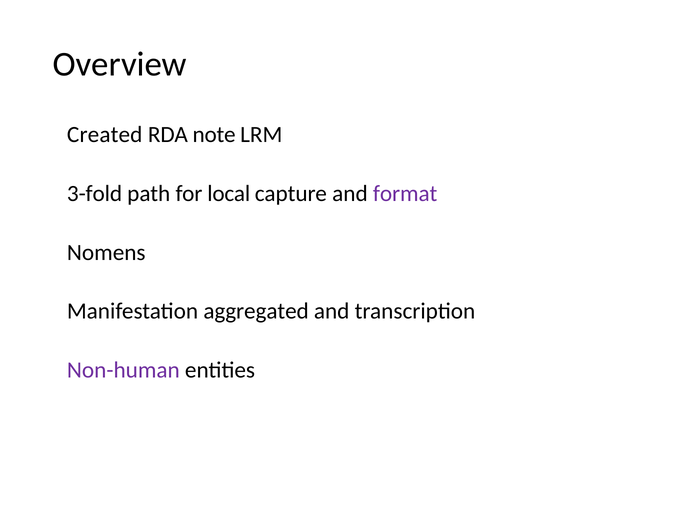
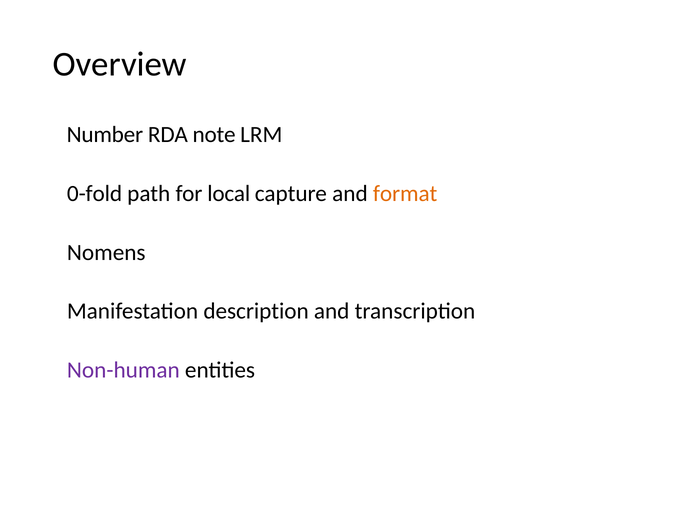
Created: Created -> Number
3-fold: 3-fold -> 0-fold
format colour: purple -> orange
aggregated: aggregated -> description
